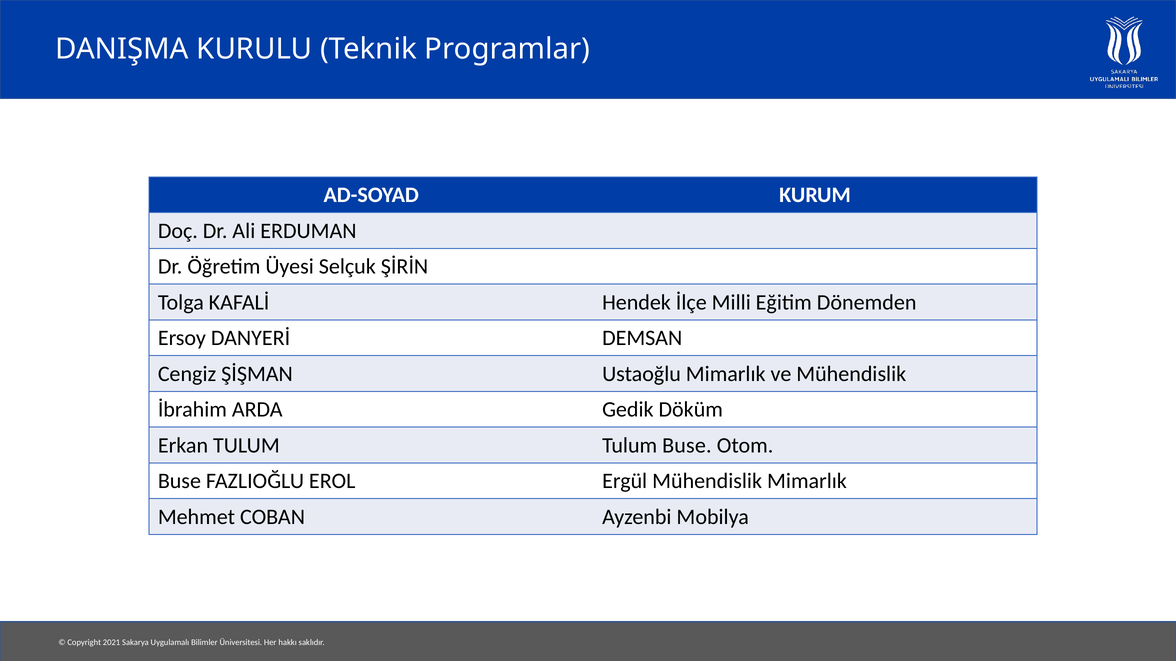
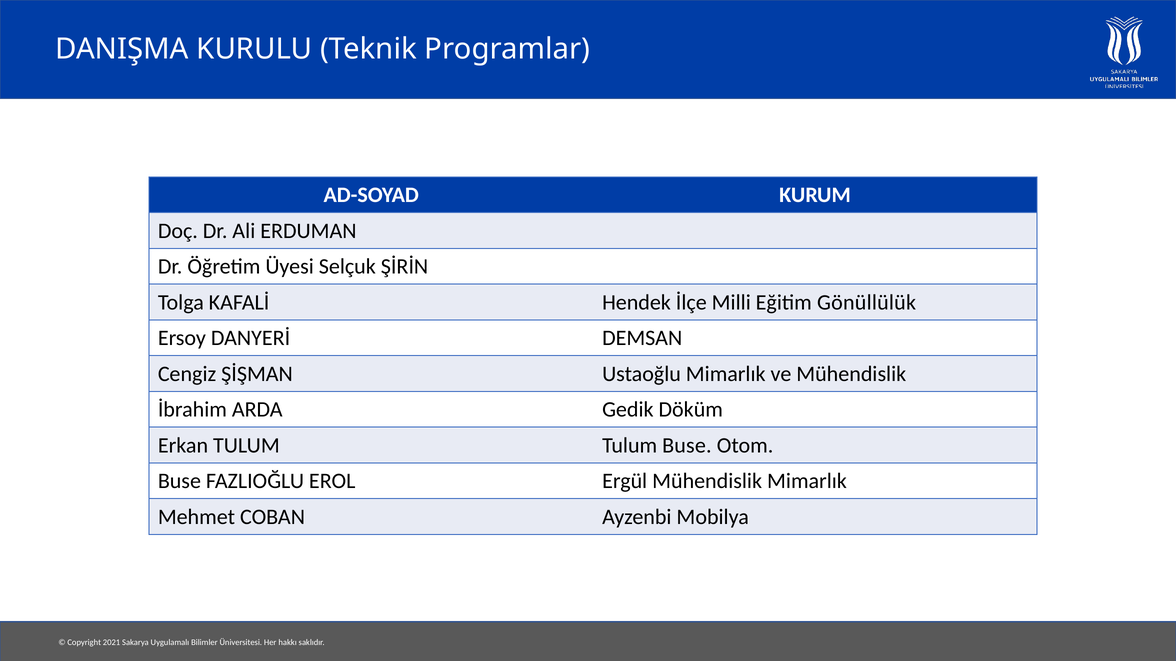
Dönemden: Dönemden -> Gönüllülük
